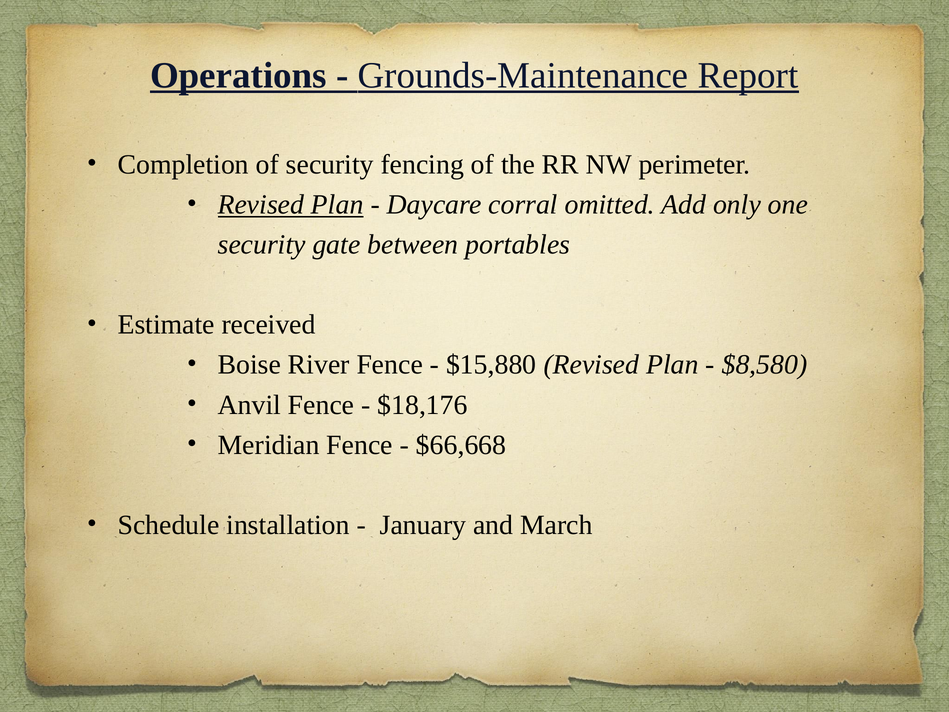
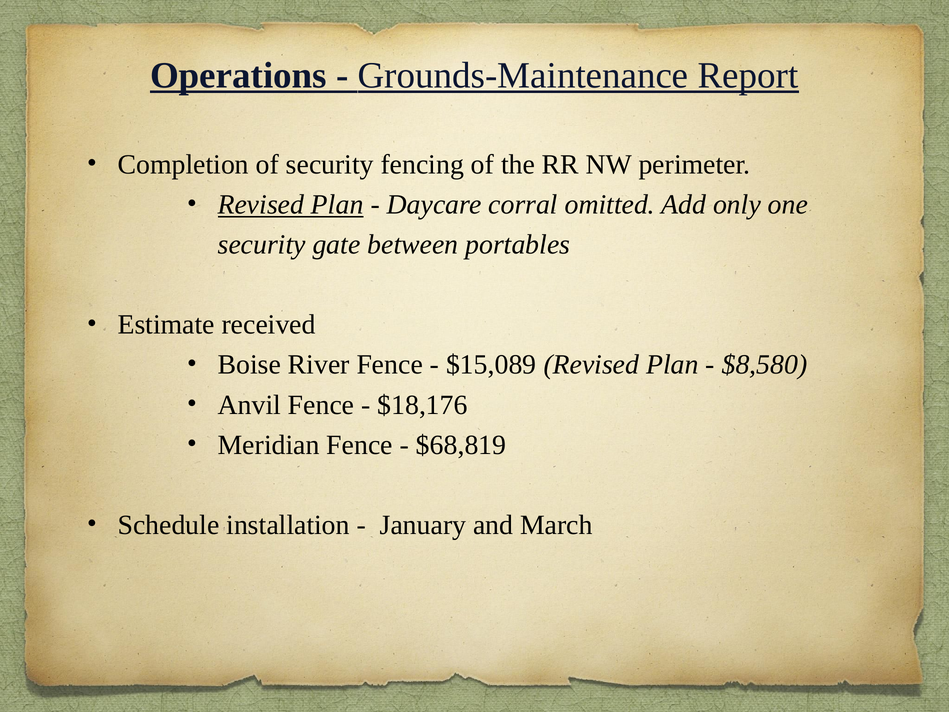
$15,880: $15,880 -> $15,089
$66,668: $66,668 -> $68,819
